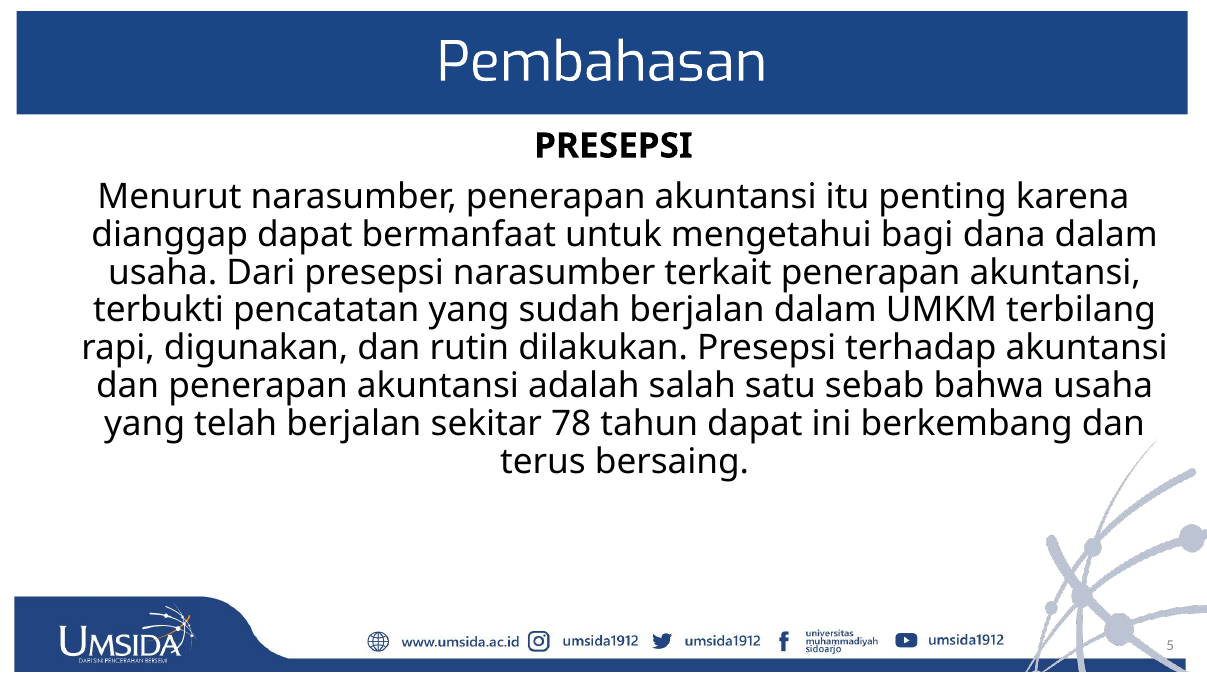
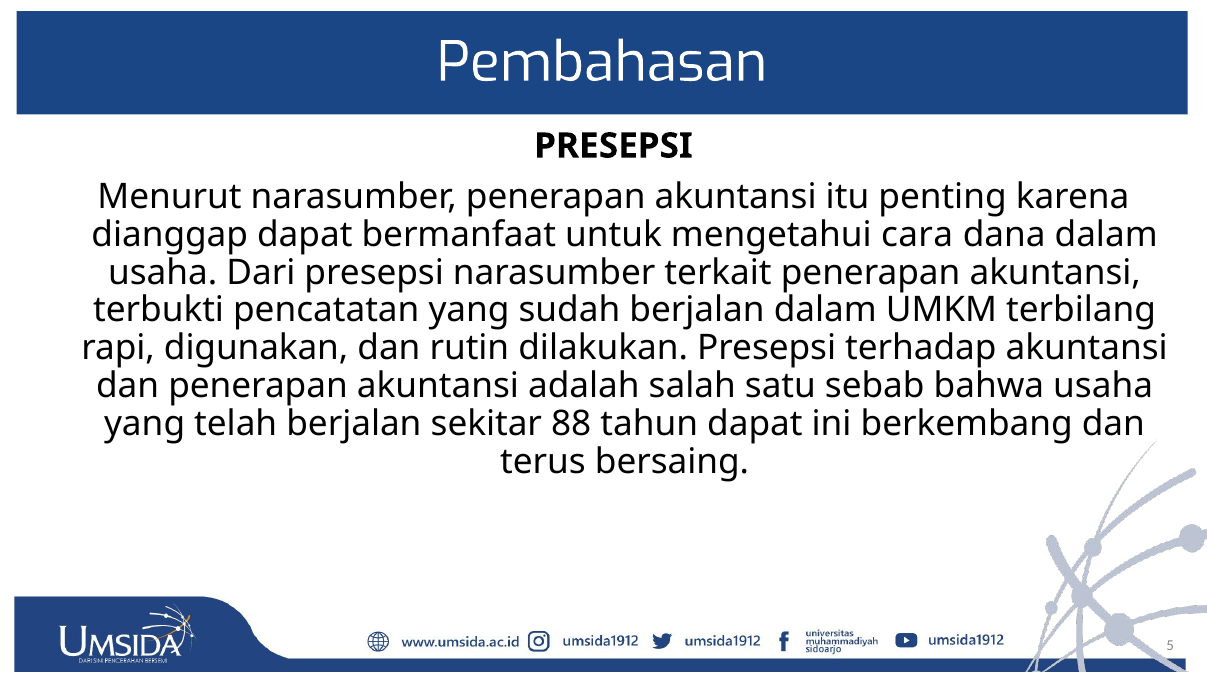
bagi: bagi -> cara
78: 78 -> 88
